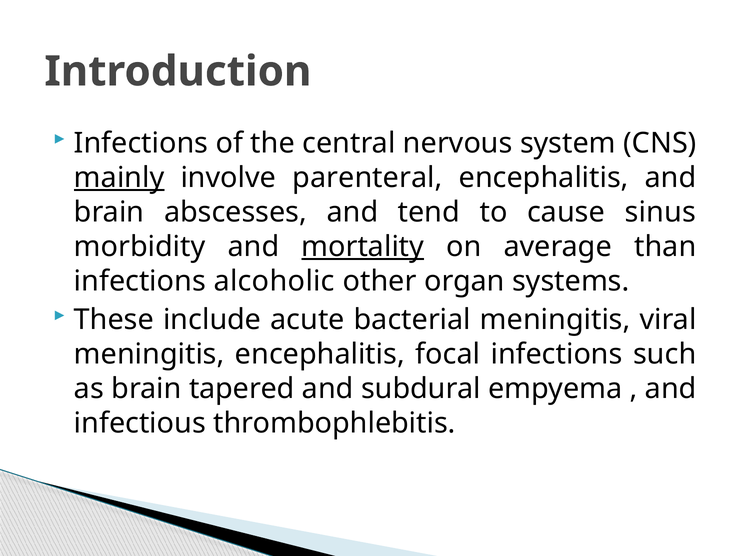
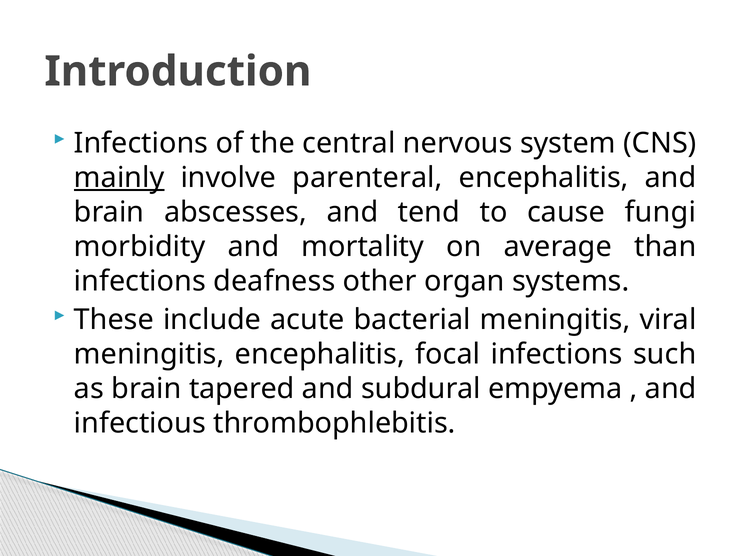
sinus: sinus -> fungi
mortality underline: present -> none
alcoholic: alcoholic -> deafness
